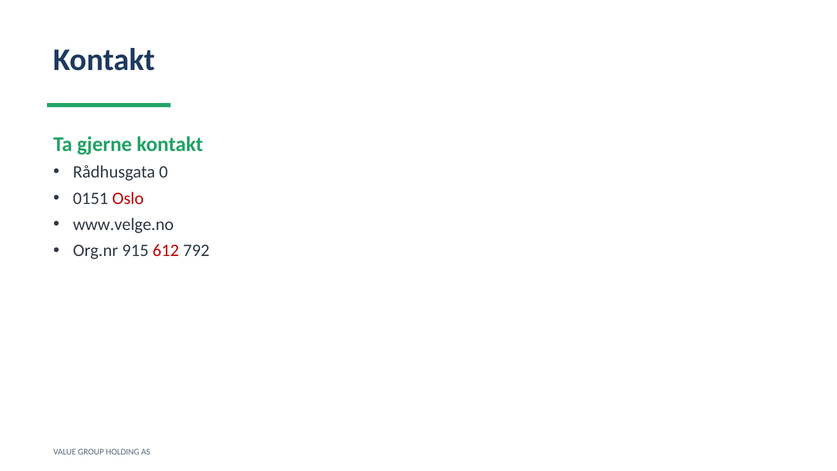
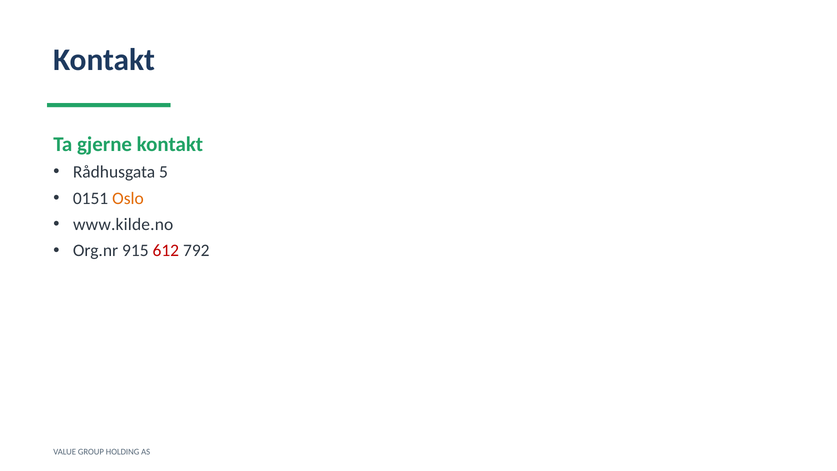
0: 0 -> 5
Oslo colour: red -> orange
www.velge.no: www.velge.no -> www.kilde.no
